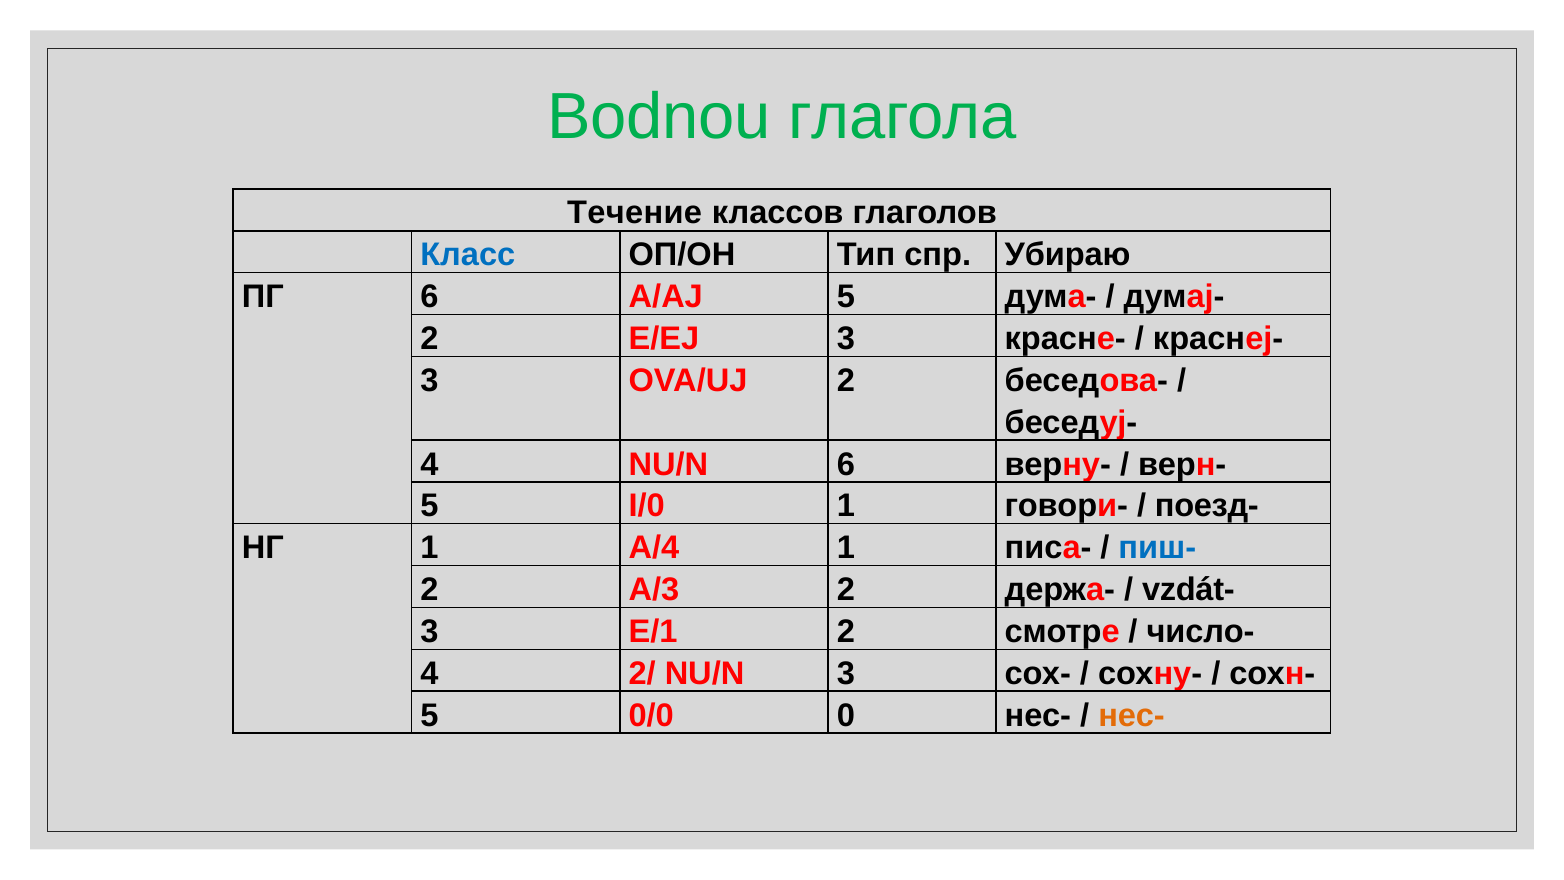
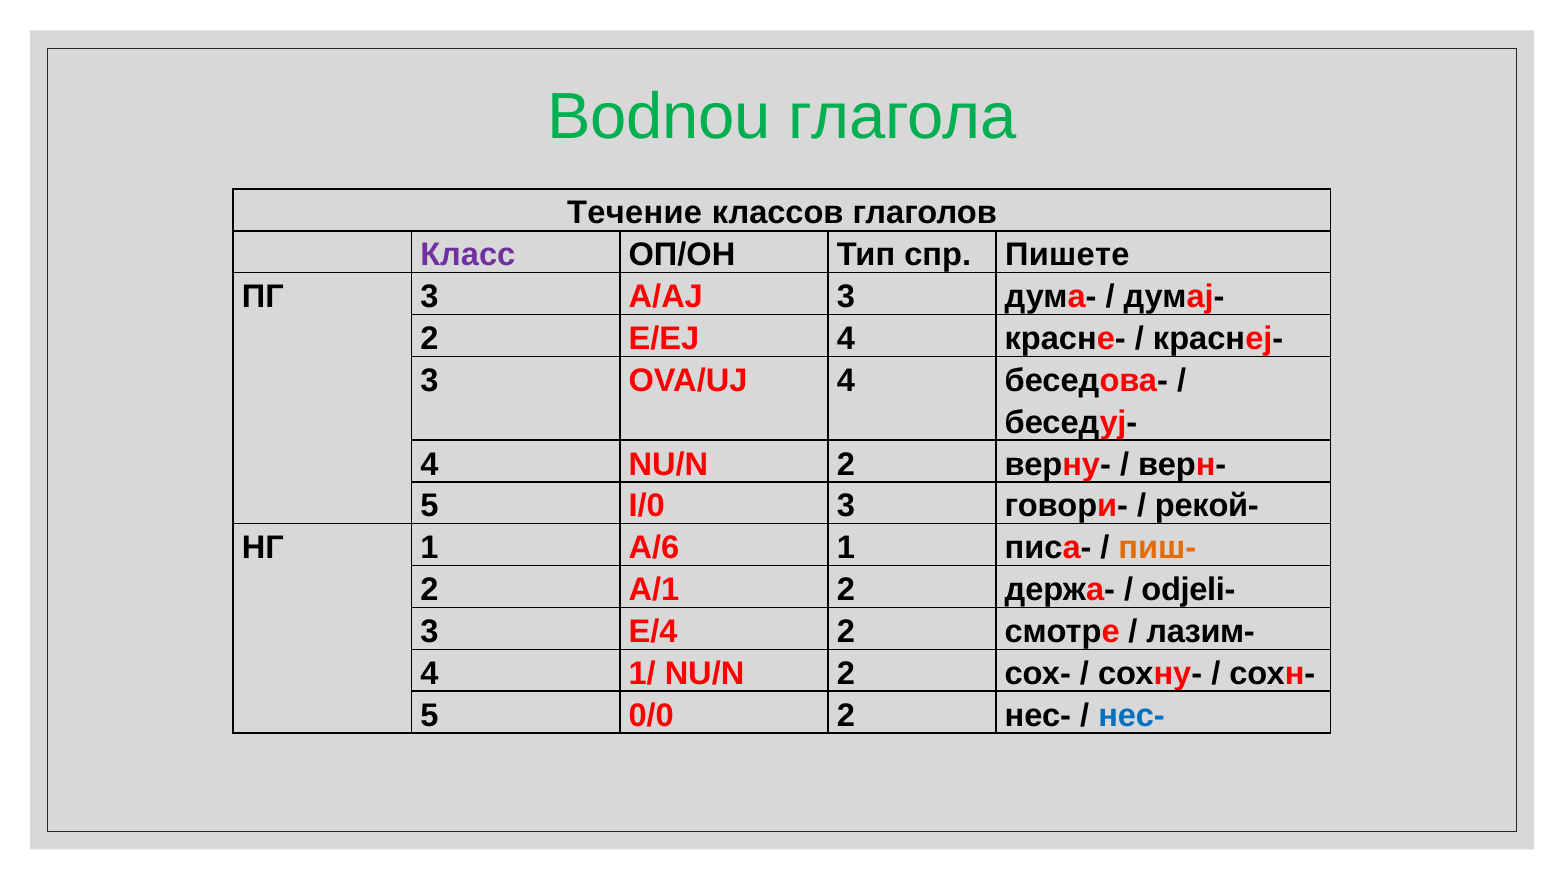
Класс colour: blue -> purple
Убираю: Убираю -> Пишете
ПГ 6: 6 -> 3
А/AJ 5: 5 -> 3
Е/ЕJ 3: 3 -> 4
OVA/UJ 2: 2 -> 4
4 NU/N 6: 6 -> 2
I/0 1: 1 -> 3
поезд-: поезд- -> рекой-
А/4: А/4 -> А/6
пиш- colour: blue -> orange
А/3: А/3 -> А/1
vzdát-: vzdát- -> odjeli-
Е/1: Е/1 -> Е/4
число-: число- -> лазим-
2/: 2/ -> 1/
3 at (846, 673): 3 -> 2
0/0 0: 0 -> 2
нес- at (1132, 715) colour: orange -> blue
